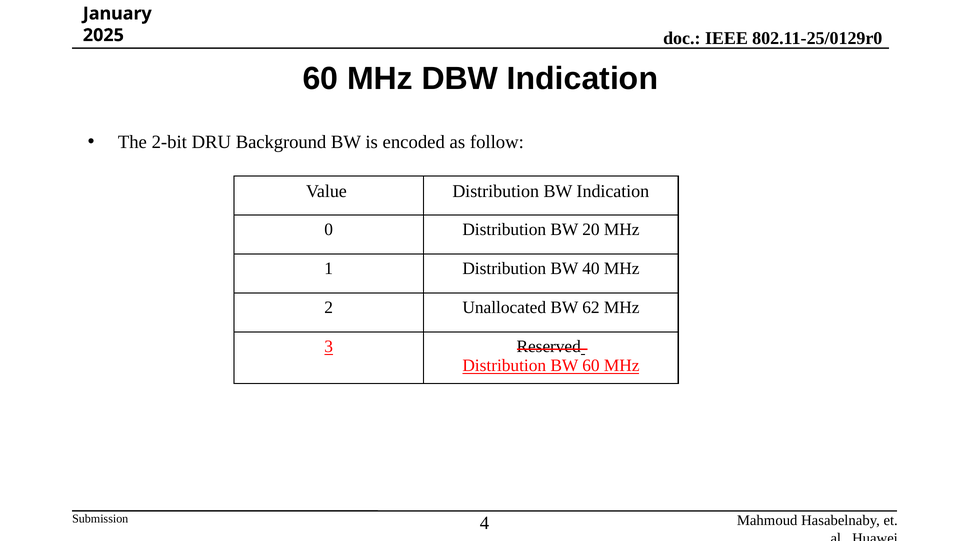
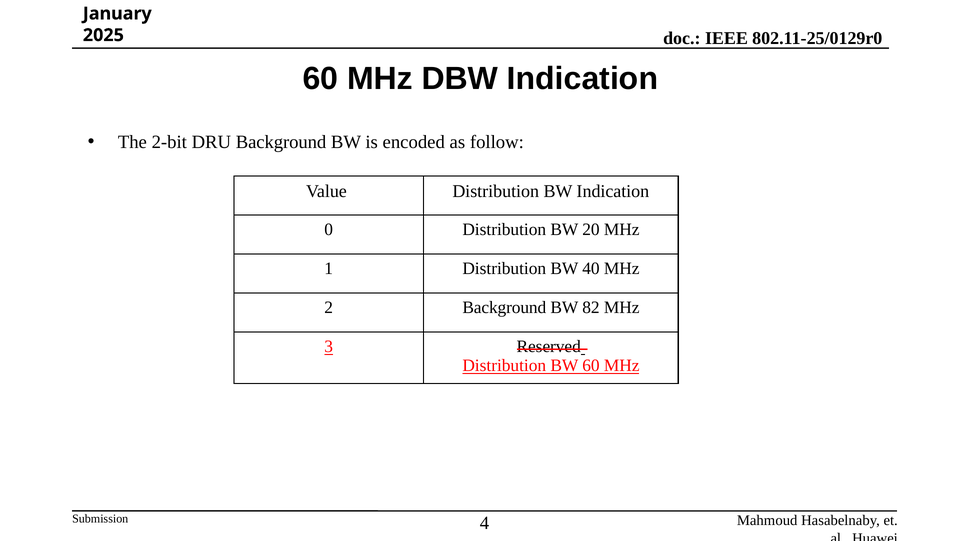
2 Unallocated: Unallocated -> Background
62: 62 -> 82
